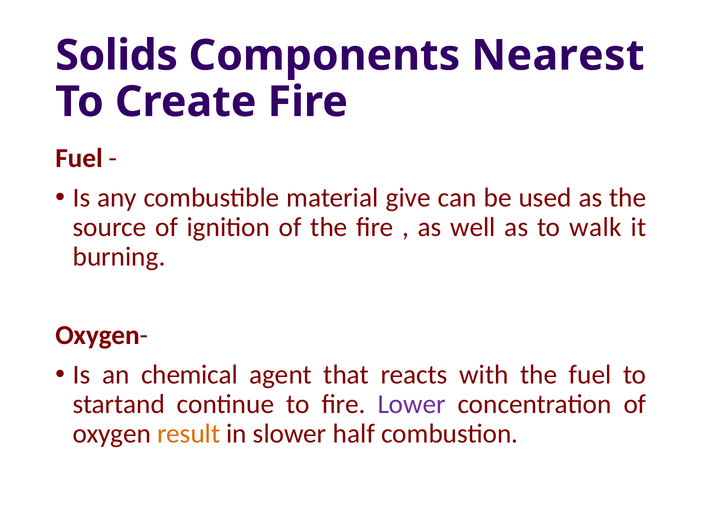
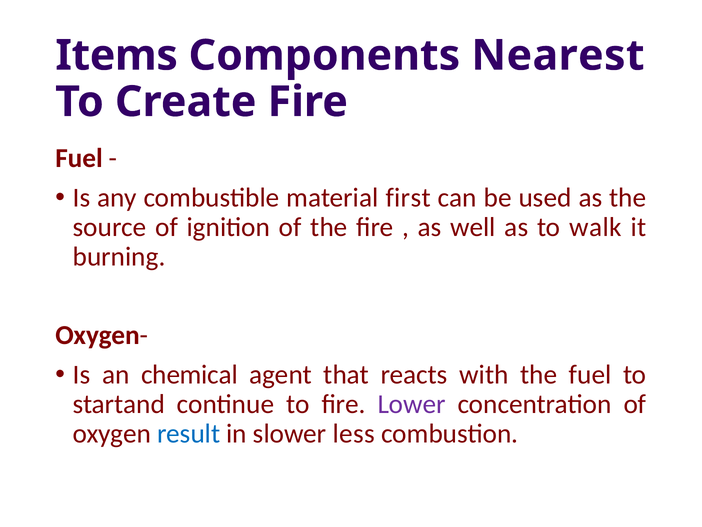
Solids: Solids -> Items
give: give -> first
result colour: orange -> blue
half: half -> less
